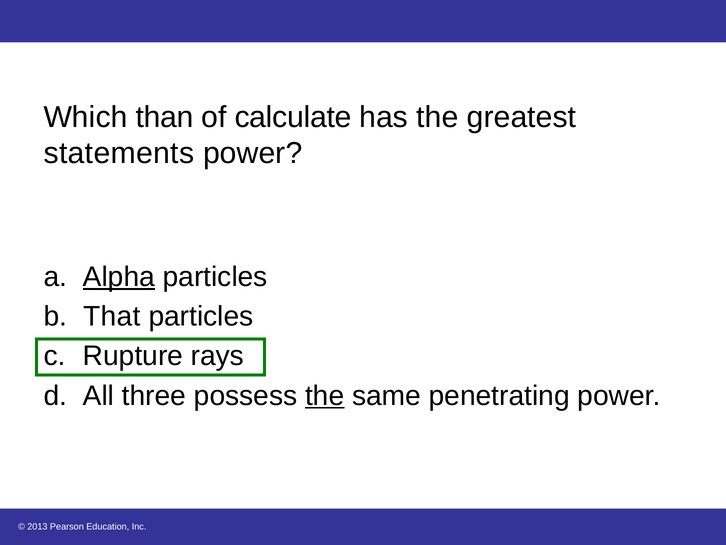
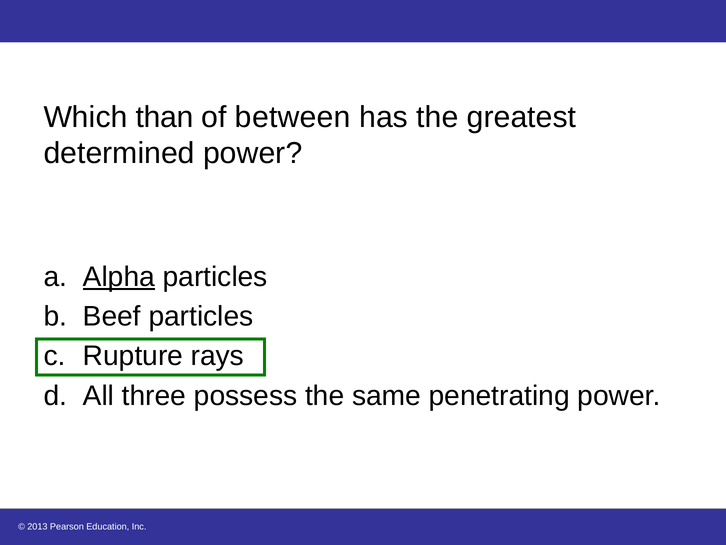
calculate: calculate -> between
statements: statements -> determined
That: That -> Beef
the at (325, 395) underline: present -> none
